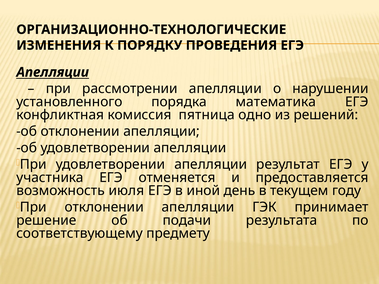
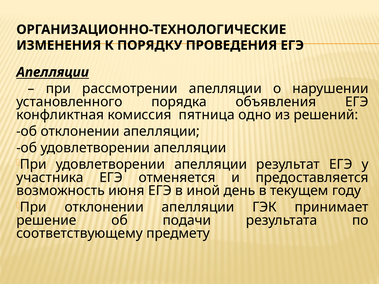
математика: математика -> объявления
июля: июля -> июня
